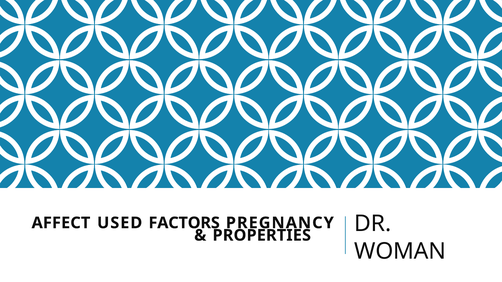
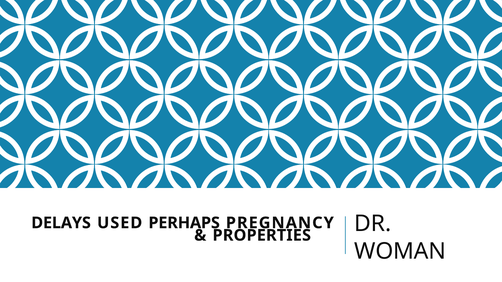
AFFECT: AFFECT -> DELAYS
FACTORS: FACTORS -> PERHAPS
